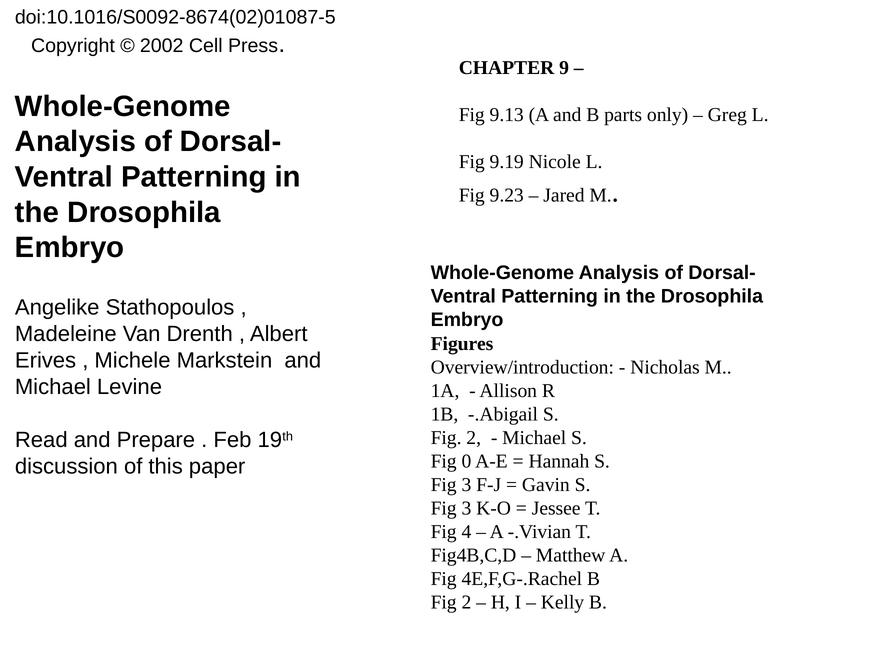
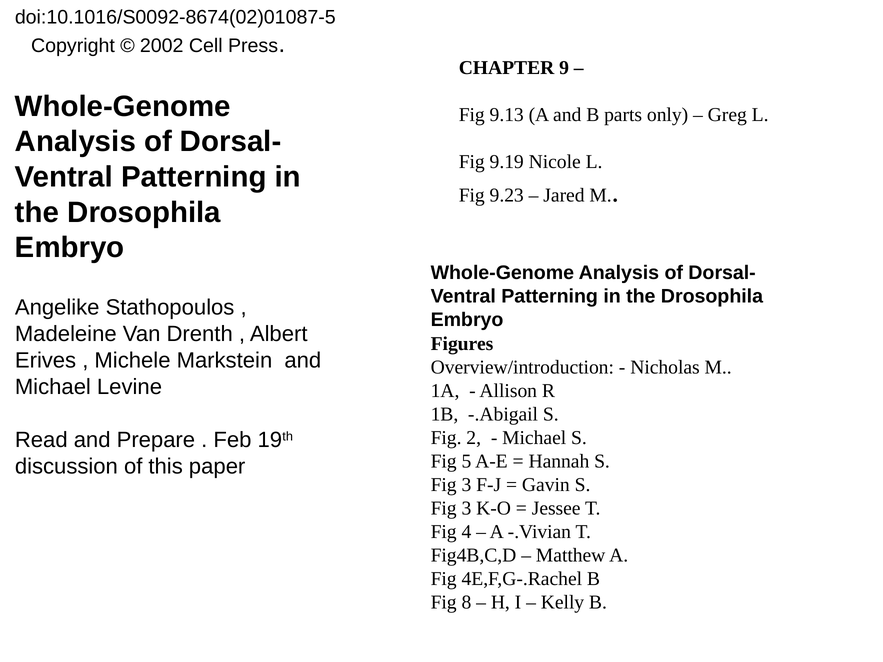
0: 0 -> 5
2 at (466, 603): 2 -> 8
